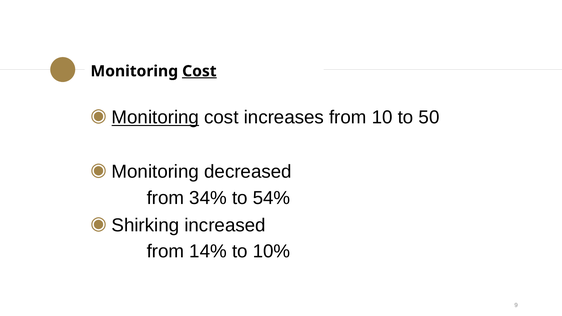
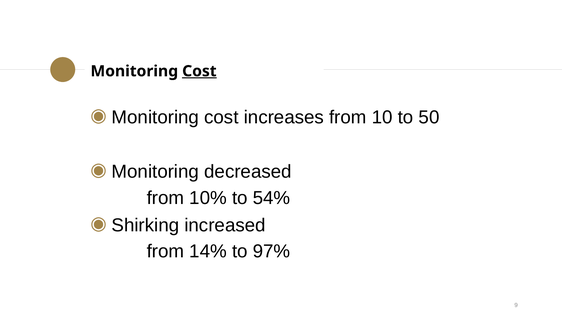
Monitoring at (155, 118) underline: present -> none
34%: 34% -> 10%
10%: 10% -> 97%
